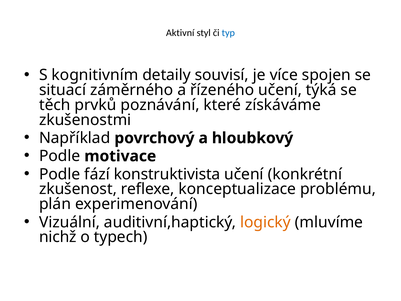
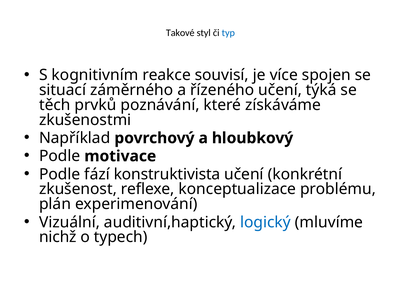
Aktivní: Aktivní -> Takové
detaily: detaily -> reakce
logický colour: orange -> blue
